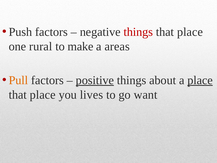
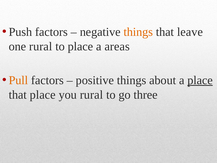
things at (138, 32) colour: red -> orange
place at (190, 32): place -> leave
to make: make -> place
positive underline: present -> none
you lives: lives -> rural
want: want -> three
